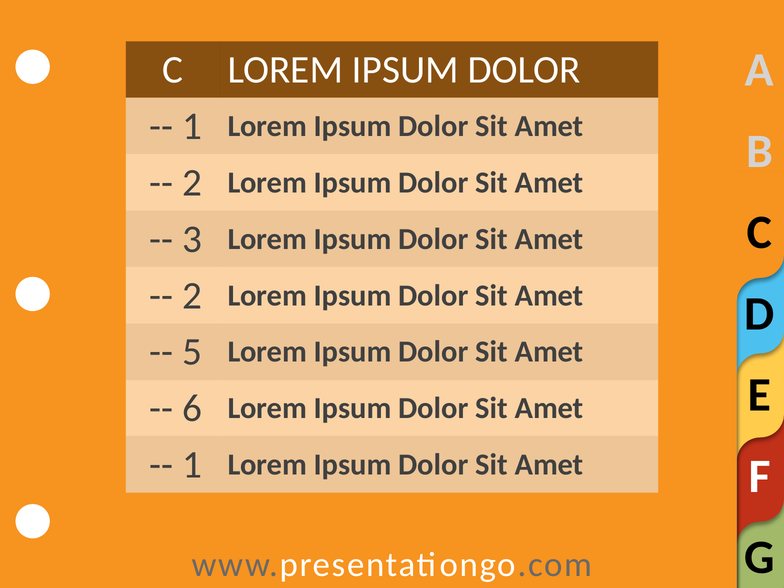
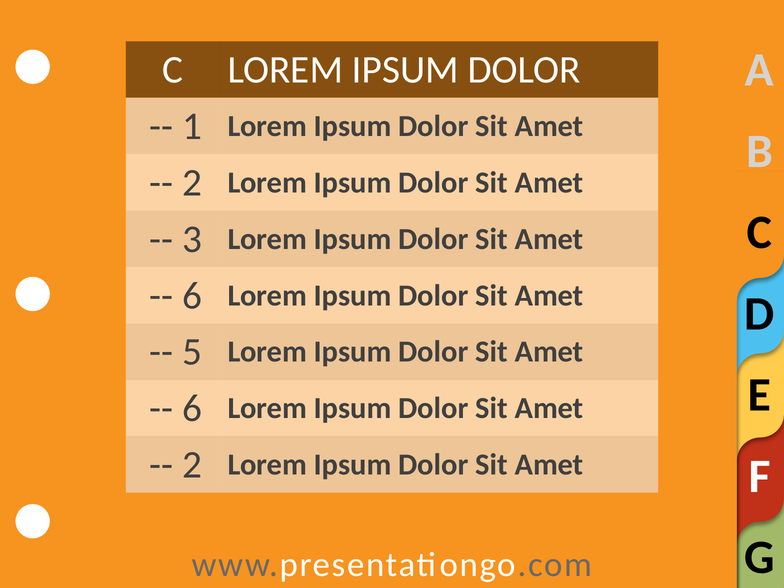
2 at (192, 296): 2 -> 6
1 at (192, 465): 1 -> 2
